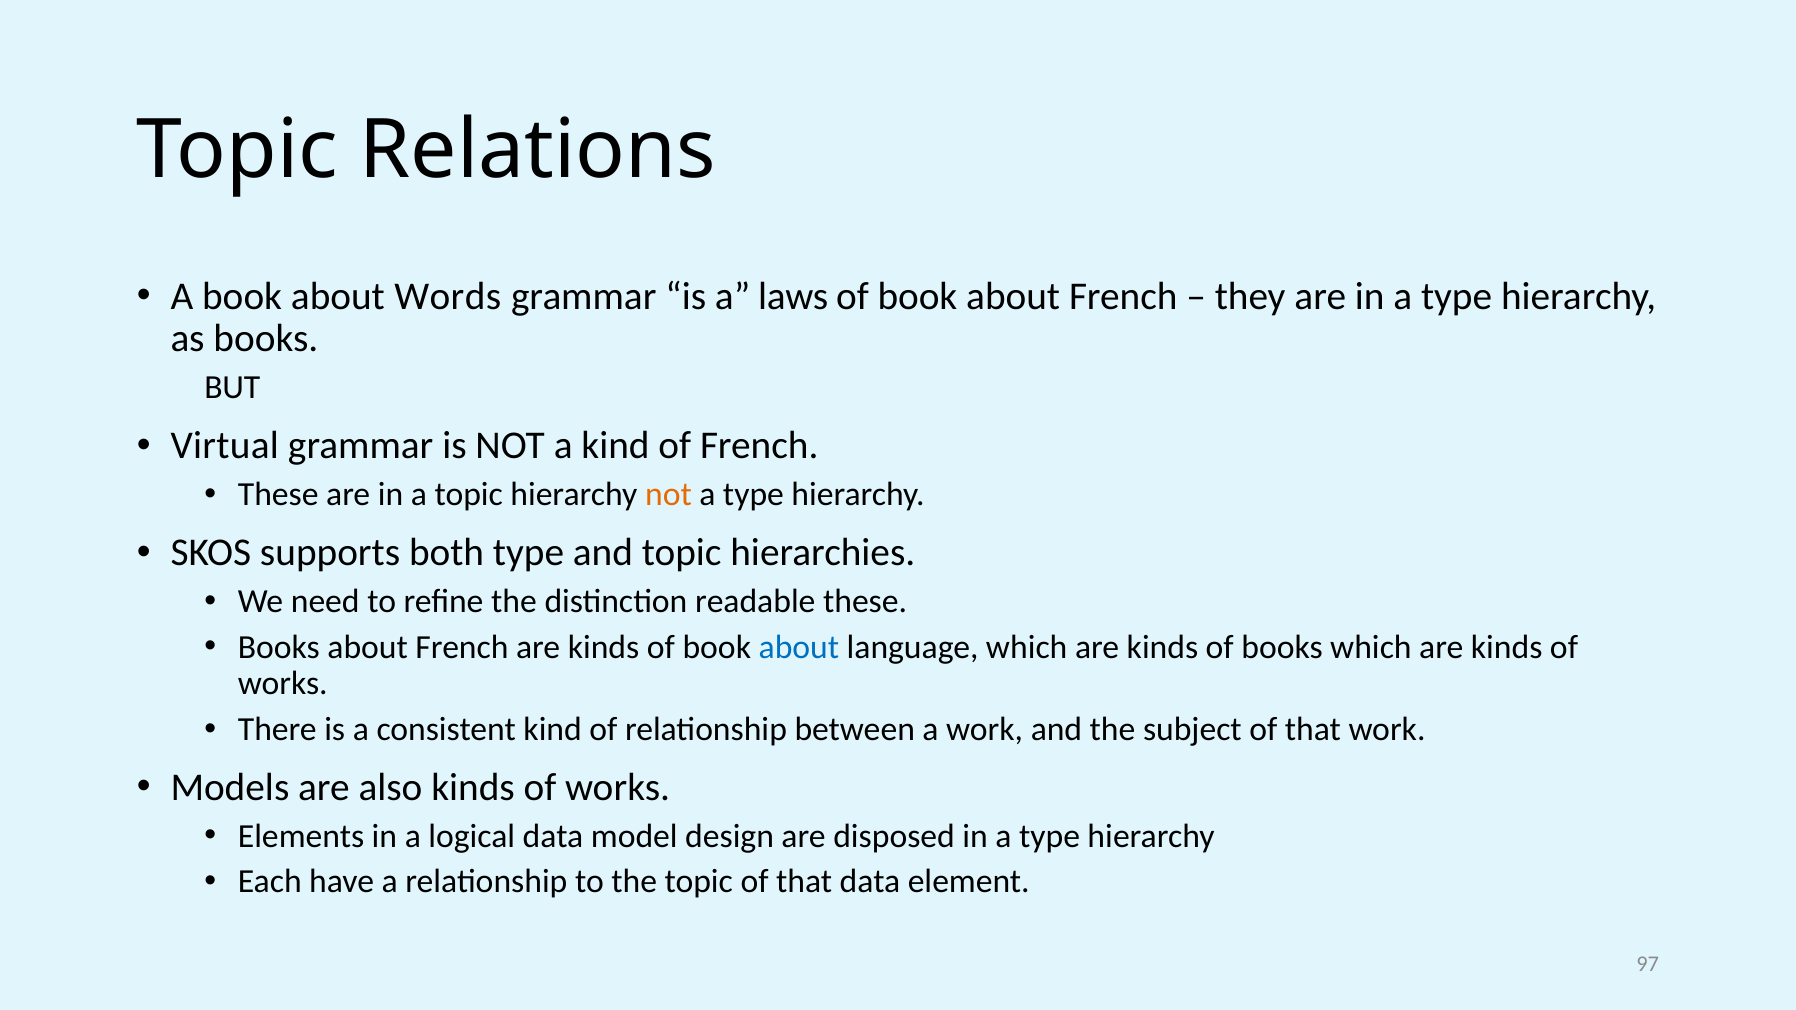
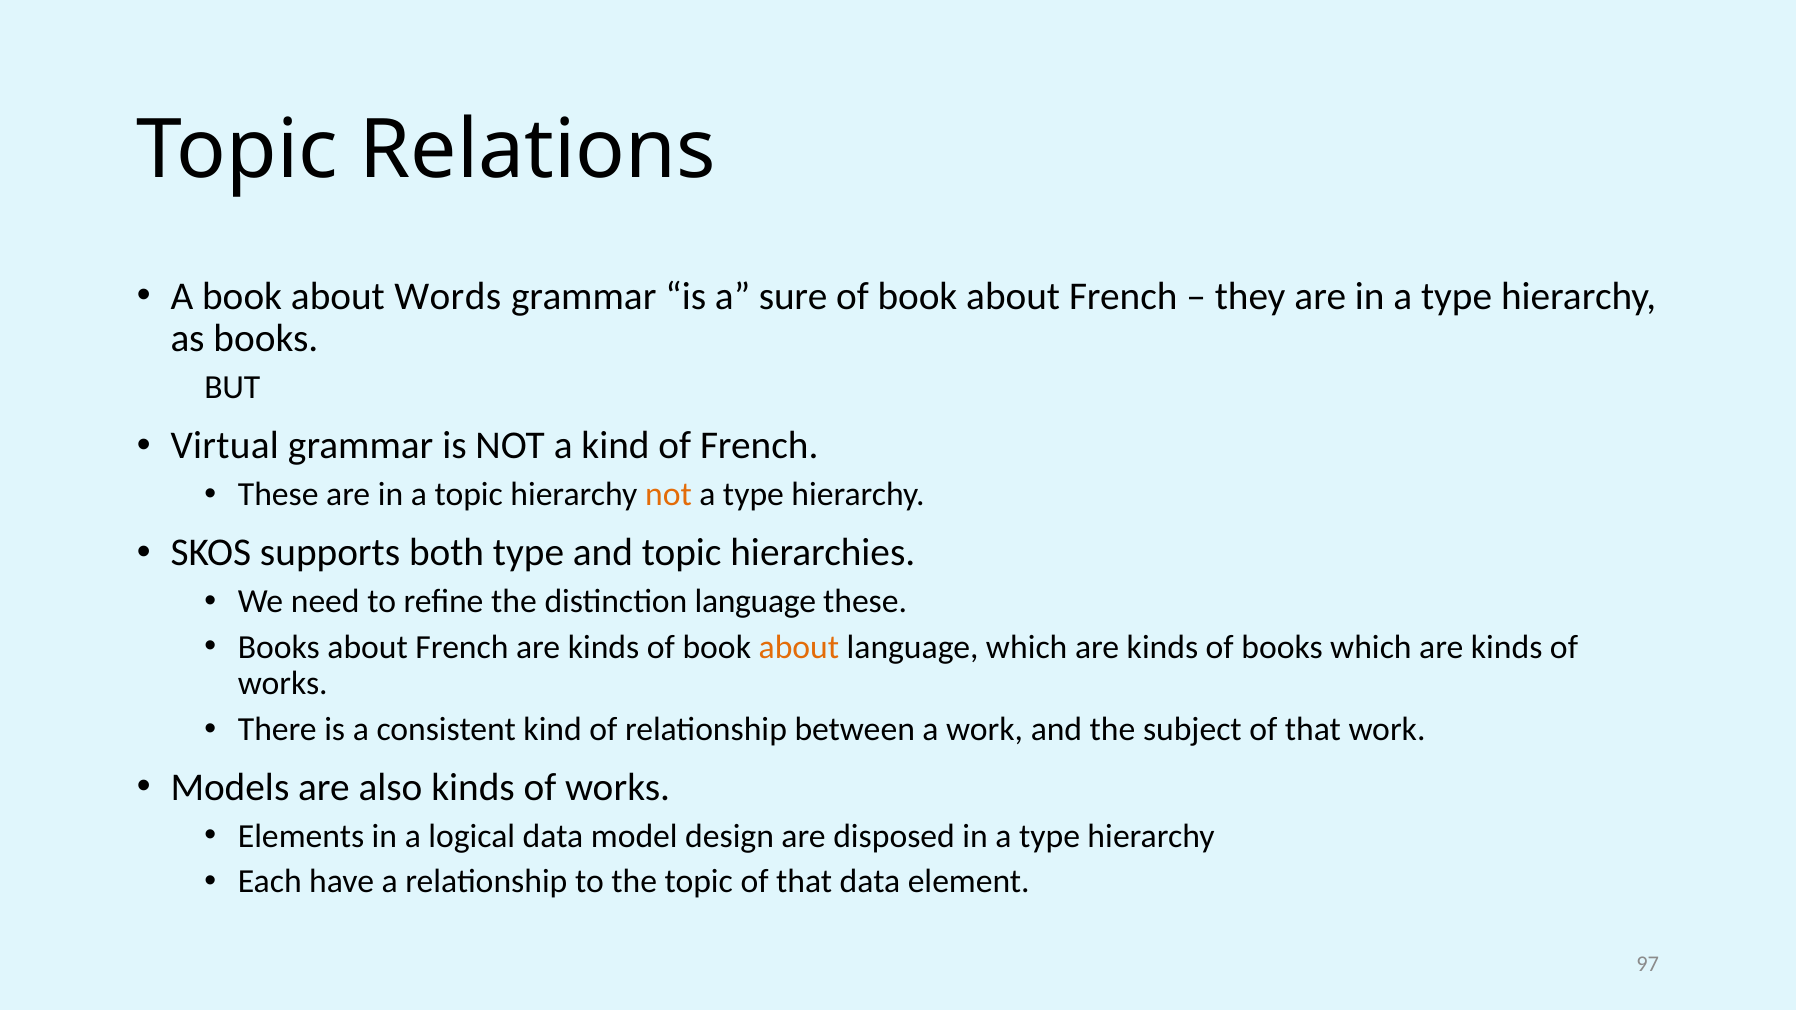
laws: laws -> sure
distinction readable: readable -> language
about at (799, 647) colour: blue -> orange
